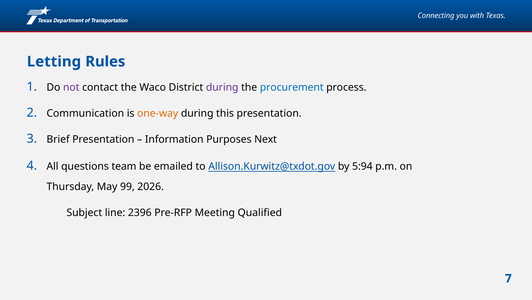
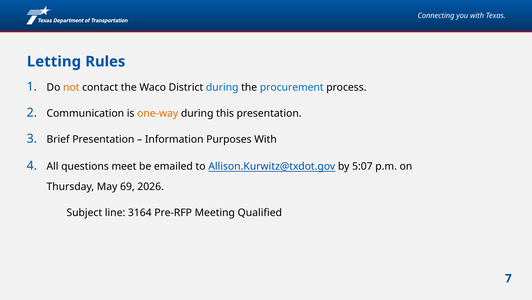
not colour: purple -> orange
during at (222, 87) colour: purple -> blue
Purposes Next: Next -> With
team: team -> meet
5:94: 5:94 -> 5:07
99: 99 -> 69
2396: 2396 -> 3164
